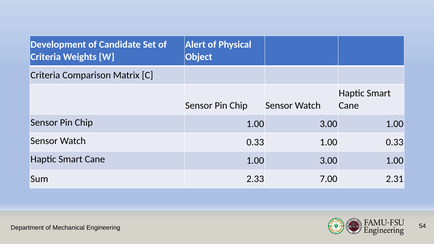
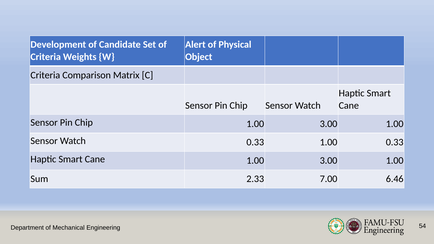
2.31: 2.31 -> 6.46
